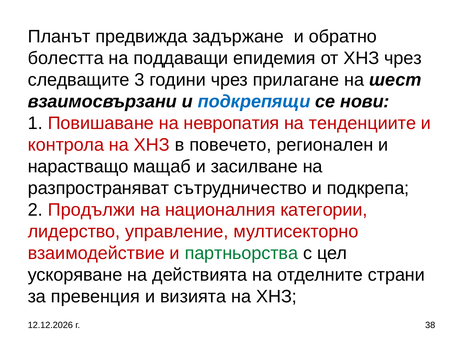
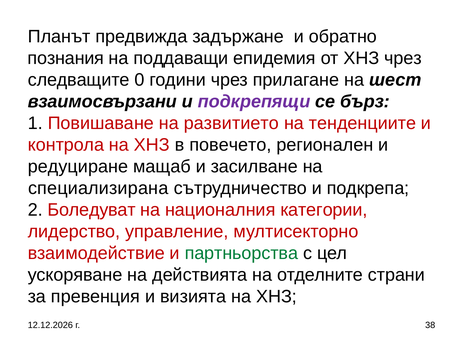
болестта: болестта -> познания
3: 3 -> 0
подкрепящи colour: blue -> purple
нови: нови -> бърз
невропатия: невропатия -> развитието
нарастващо: нарастващо -> редуциране
разпространяват: разпространяват -> специализирана
Продължи: Продължи -> Боледуват
